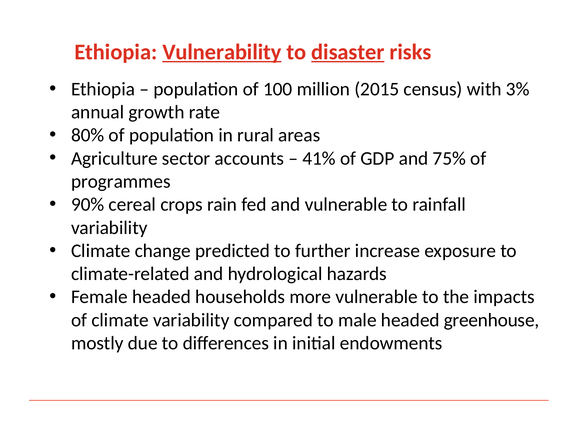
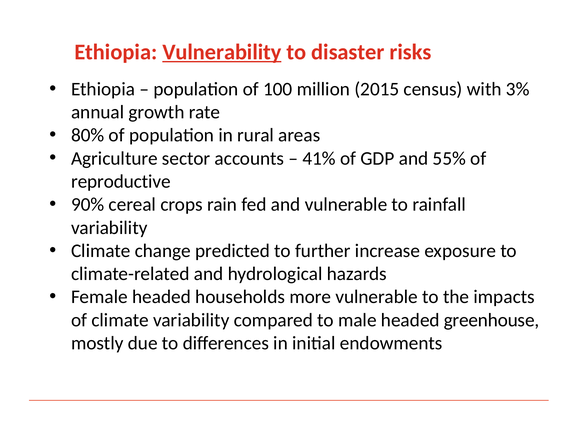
disaster underline: present -> none
75%: 75% -> 55%
programmes: programmes -> reproductive
